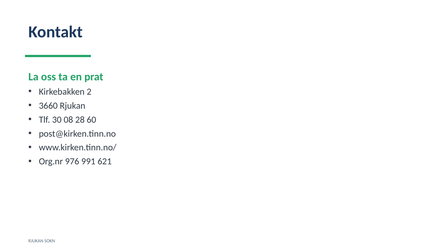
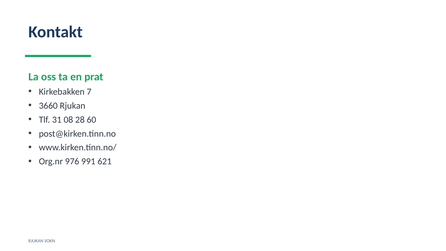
2: 2 -> 7
30: 30 -> 31
